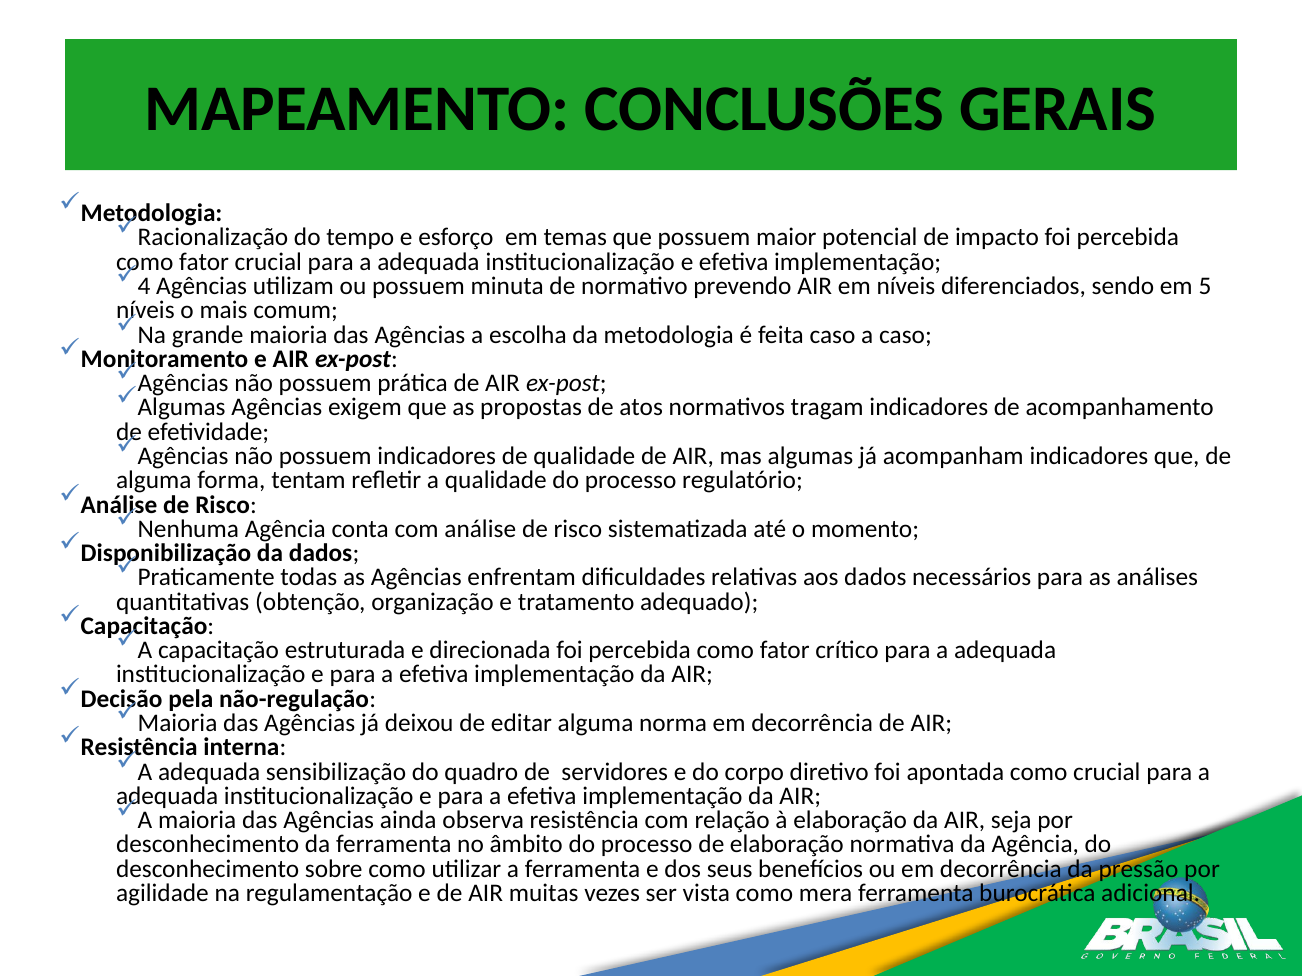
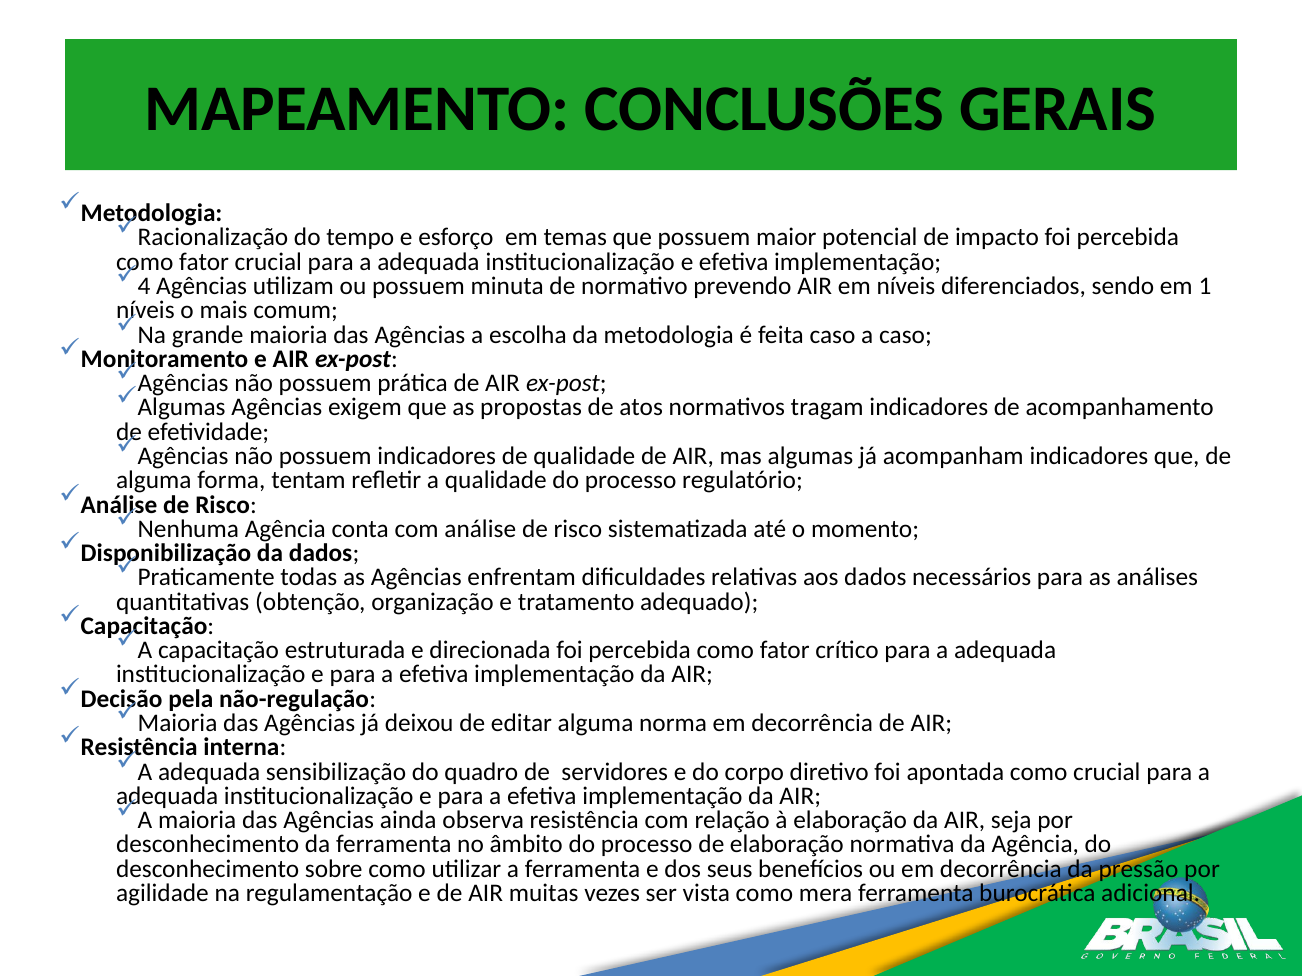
5: 5 -> 1
